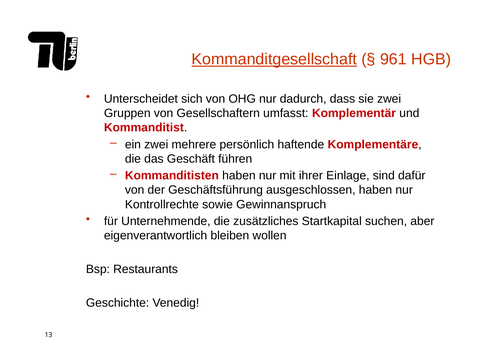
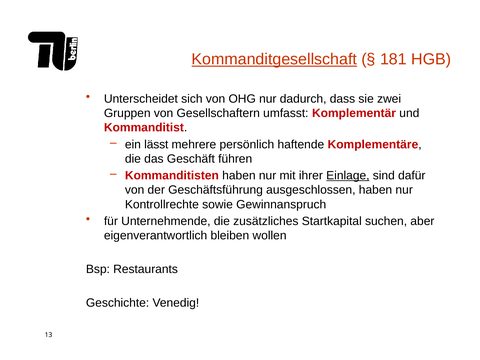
961: 961 -> 181
ein zwei: zwei -> lässt
Einlage underline: none -> present
